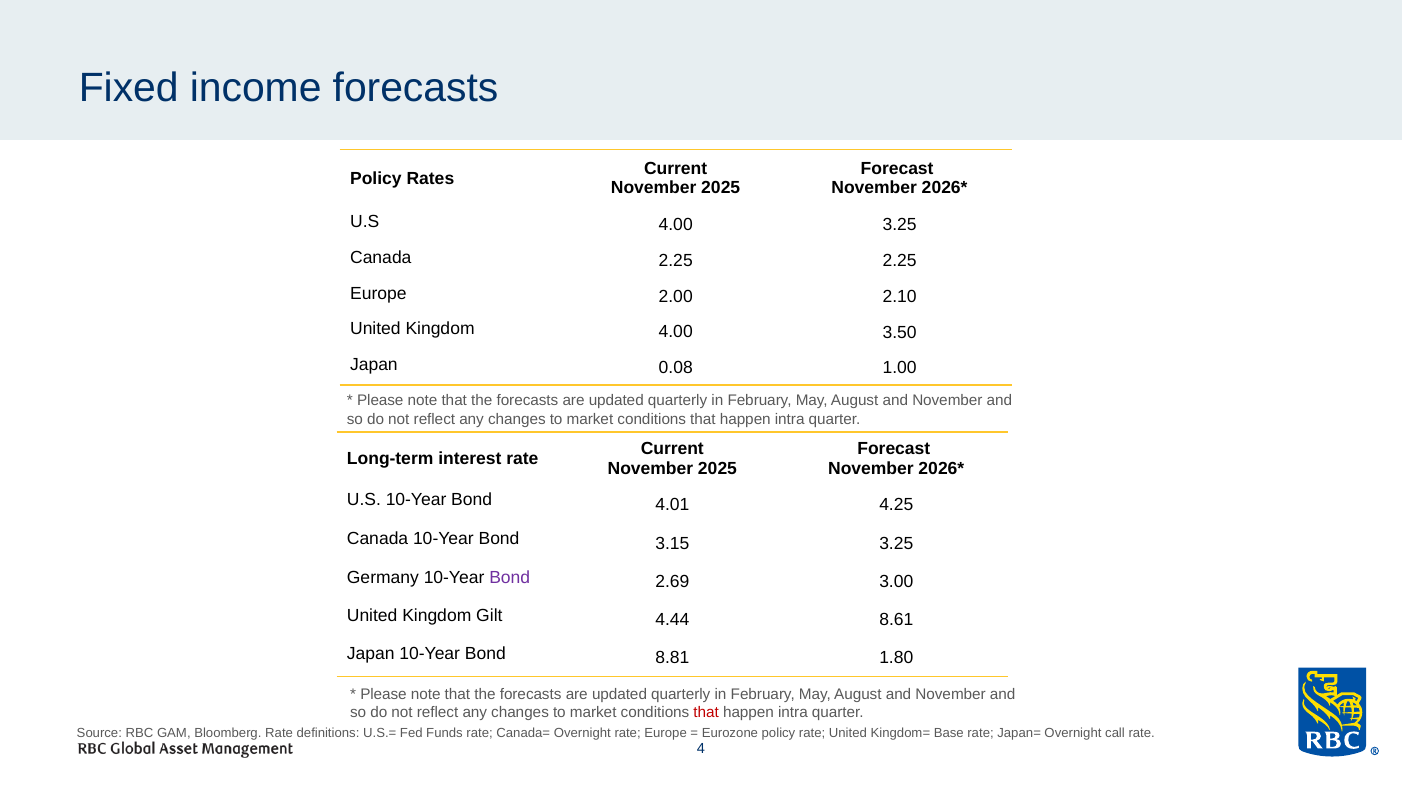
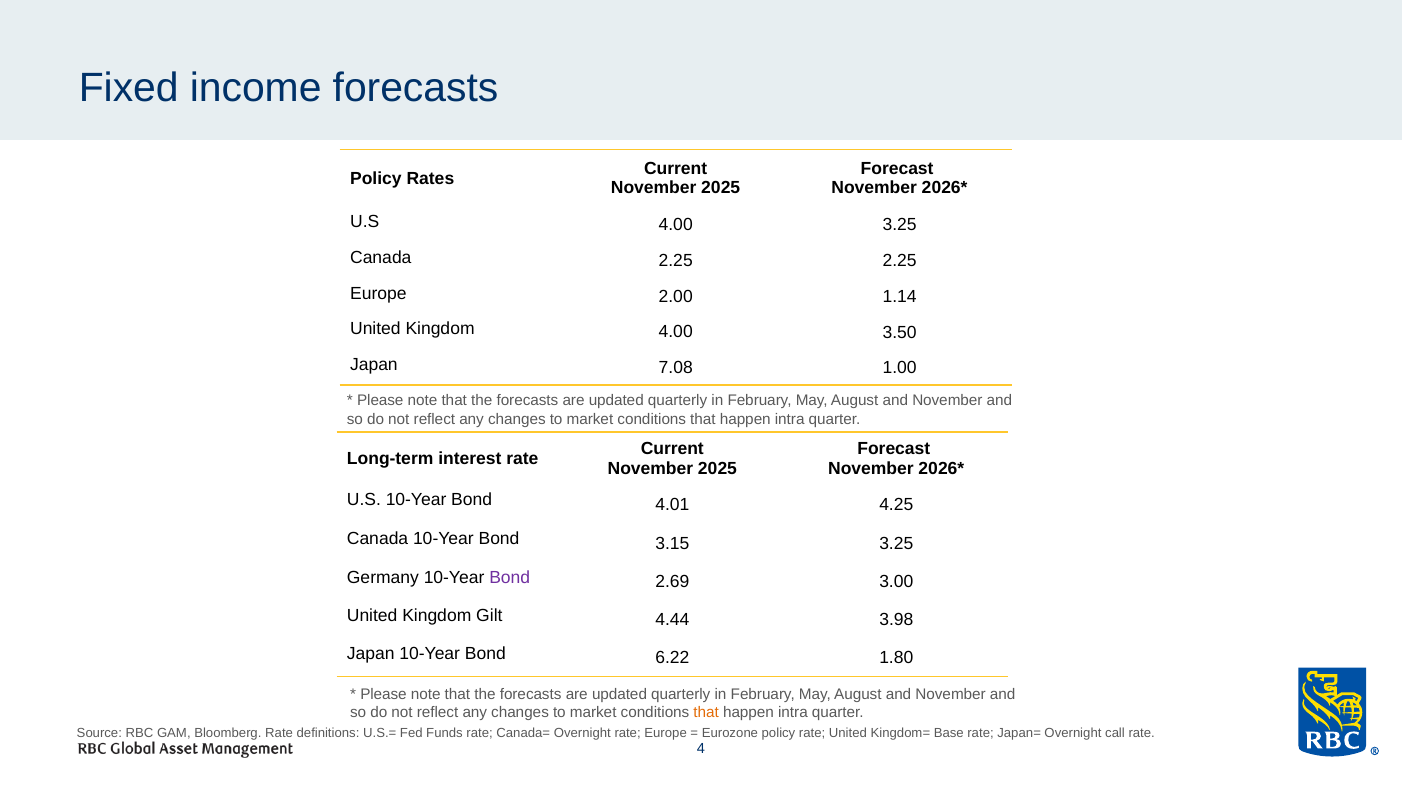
2.10: 2.10 -> 1.14
0.08: 0.08 -> 7.08
8.61: 8.61 -> 3.98
8.81: 8.81 -> 6.22
that at (706, 712) colour: red -> orange
